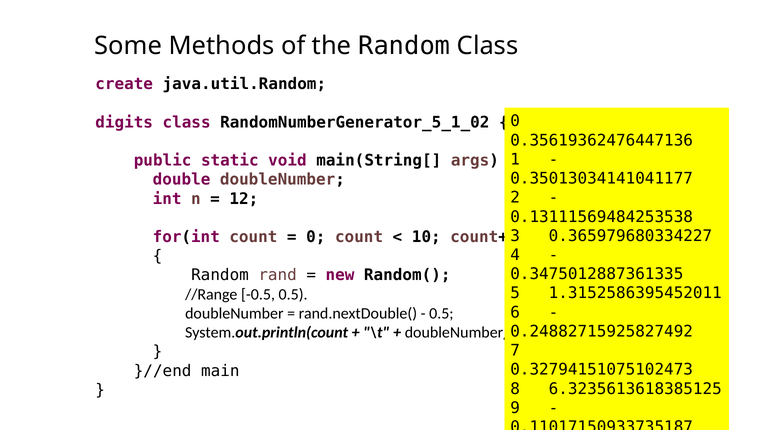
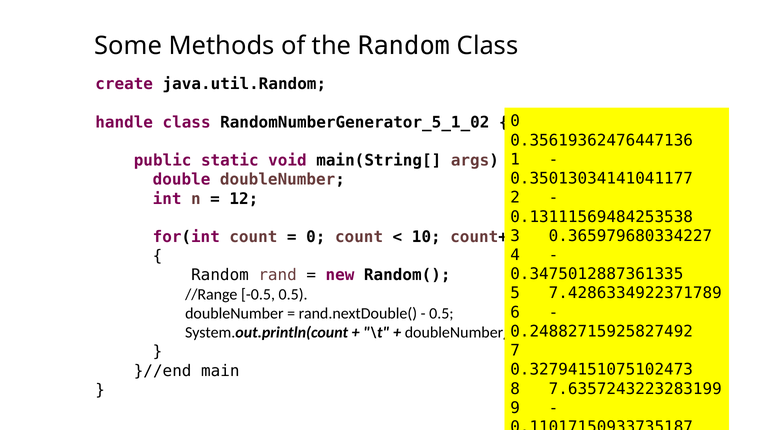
digits: digits -> handle
1.3152586395452011: 1.3152586395452011 -> 7.4286334922371789
6.3235613618385125: 6.3235613618385125 -> 7.6357243223283199
